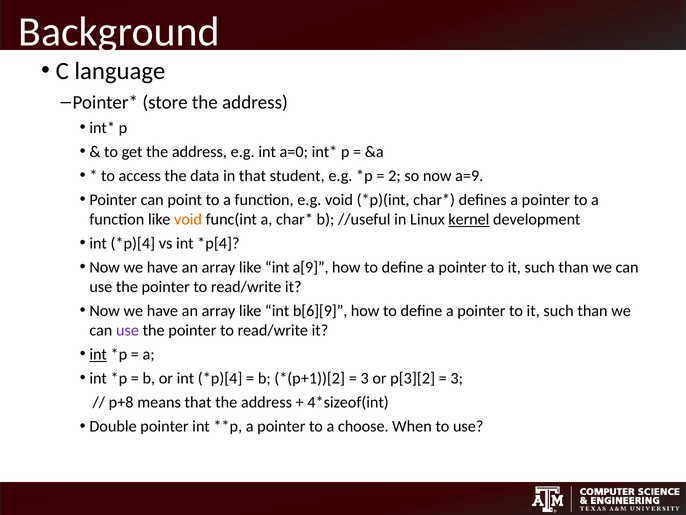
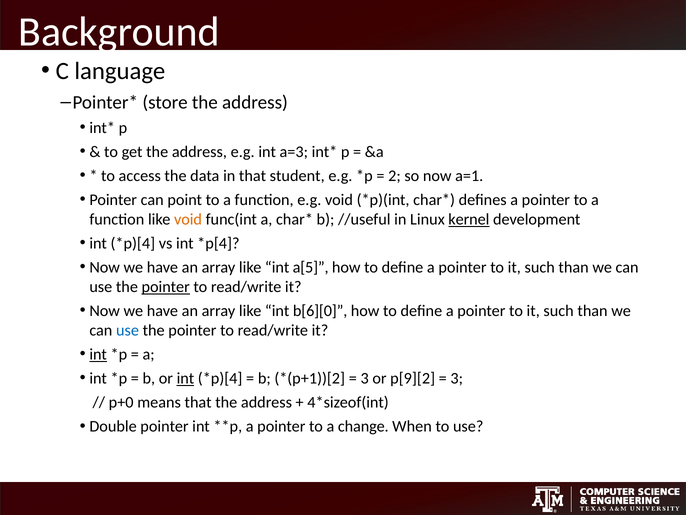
a=0: a=0 -> a=3
a=9: a=9 -> a=1
a[9: a[9 -> a[5
pointer at (166, 287) underline: none -> present
b[6][9: b[6][9 -> b[6][0
use at (127, 330) colour: purple -> blue
int at (185, 378) underline: none -> present
p[3][2: p[3][2 -> p[9][2
p+8: p+8 -> p+0
choose: choose -> change
